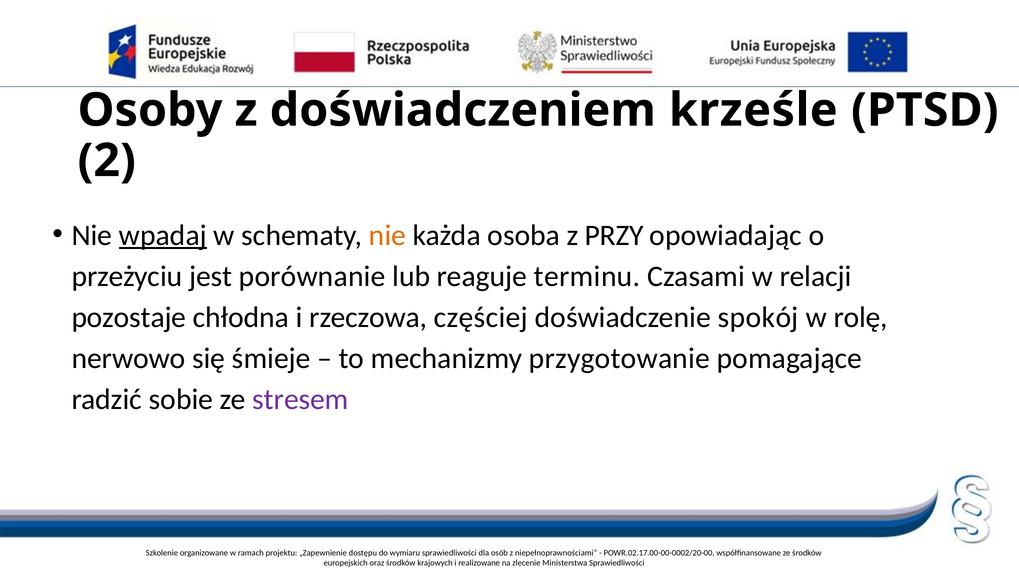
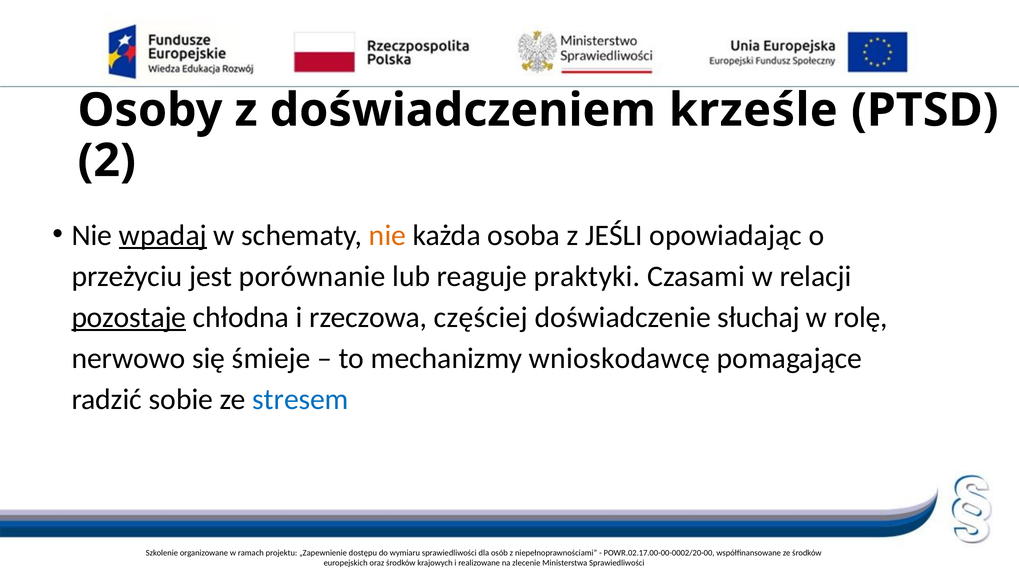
PRZY: PRZY -> JEŚLI
terminu: terminu -> praktyki
pozostaje underline: none -> present
spokój: spokój -> słuchaj
przygotowanie: przygotowanie -> wnioskodawcę
stresem colour: purple -> blue
